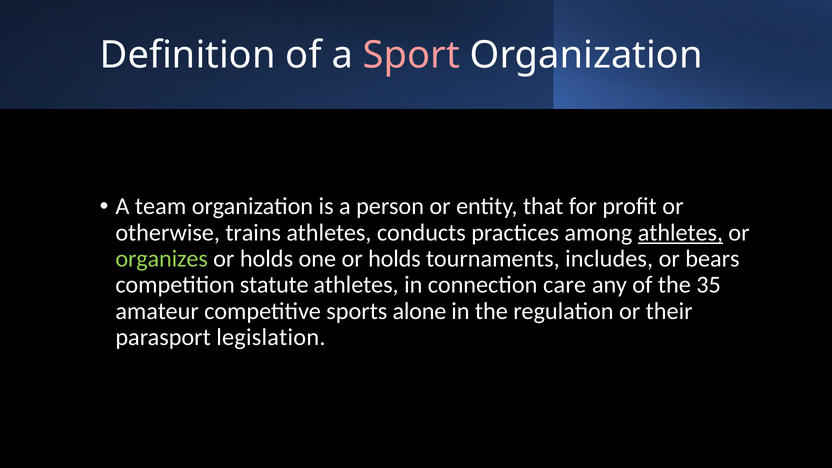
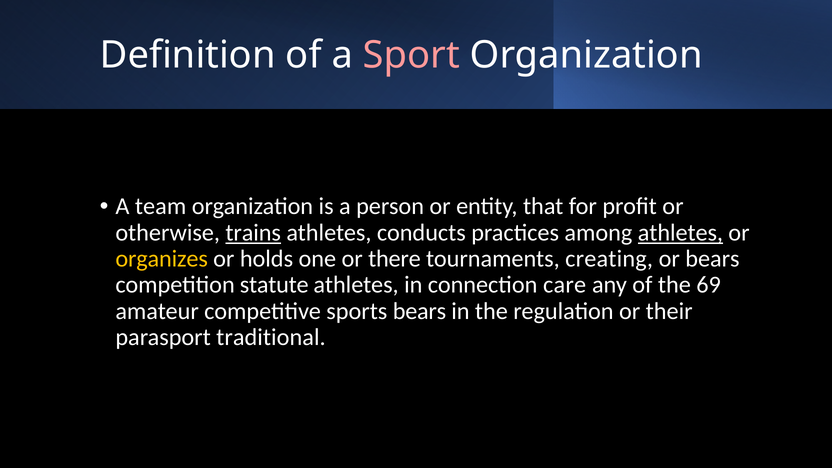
trains underline: none -> present
organizes colour: light green -> yellow
one or holds: holds -> there
includes: includes -> creating
35: 35 -> 69
sports alone: alone -> bears
legislation: legislation -> traditional
